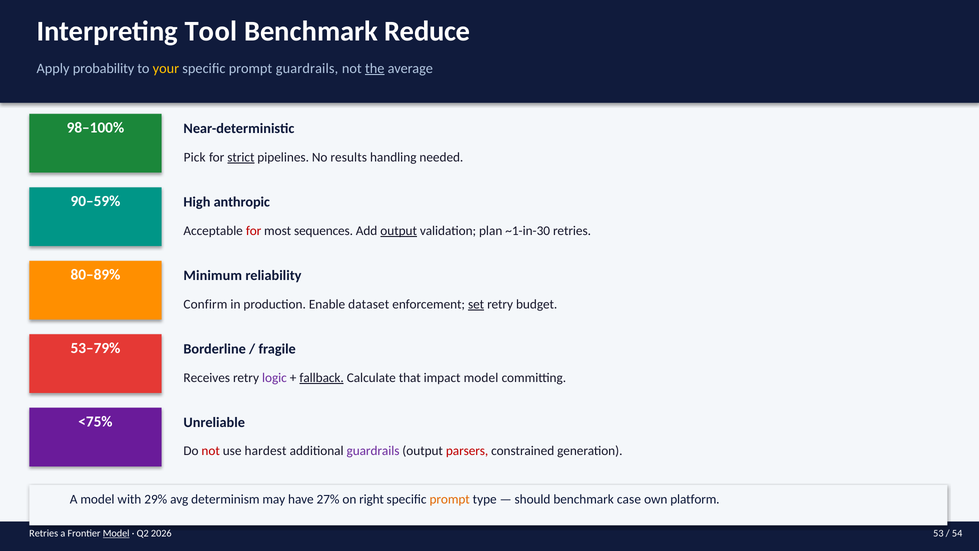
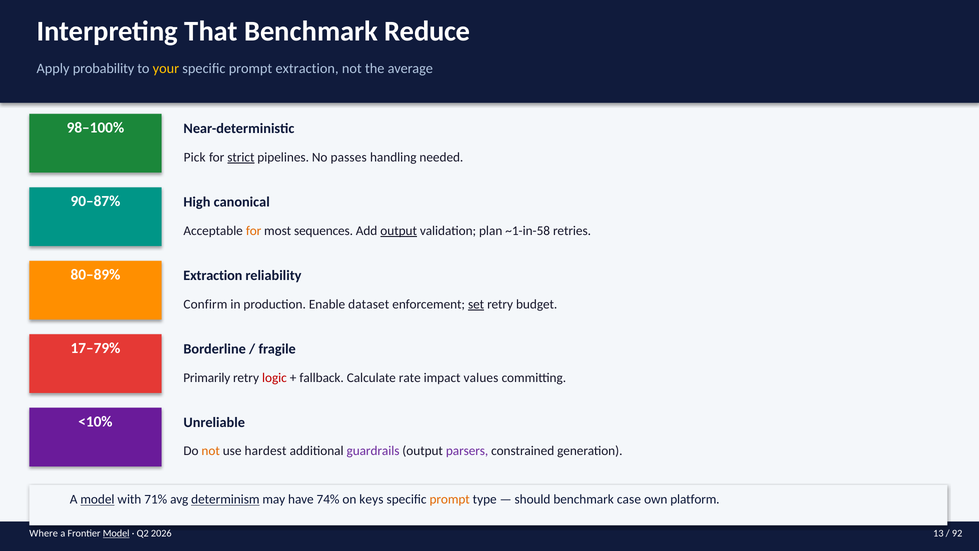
Tool: Tool -> That
prompt guardrails: guardrails -> extraction
the underline: present -> none
results: results -> passes
90–59%: 90–59% -> 90–87%
anthropic: anthropic -> canonical
for at (254, 231) colour: red -> orange
~1-in-30: ~1-in-30 -> ~1-in-58
80–89% Minimum: Minimum -> Extraction
53–79%: 53–79% -> 17–79%
Receives: Receives -> Primarily
logic colour: purple -> red
fallback underline: present -> none
that: that -> rate
impact model: model -> values
<75%: <75% -> <10%
not at (211, 451) colour: red -> orange
parsers colour: red -> purple
model at (97, 499) underline: none -> present
29%: 29% -> 71%
determinism underline: none -> present
27%: 27% -> 74%
right: right -> keys
Retries at (44, 533): Retries -> Where
53: 53 -> 13
54: 54 -> 92
